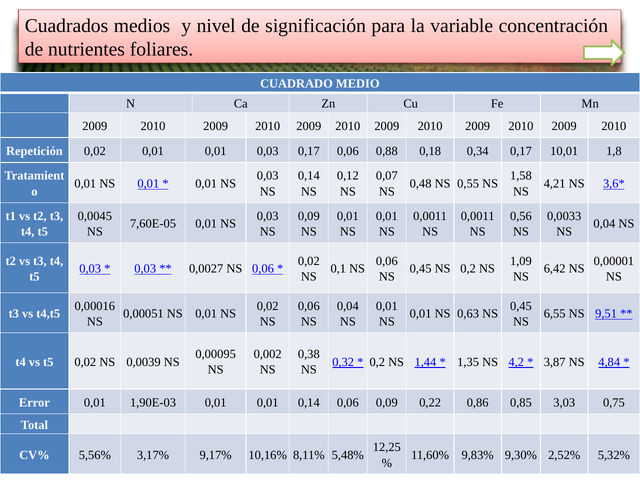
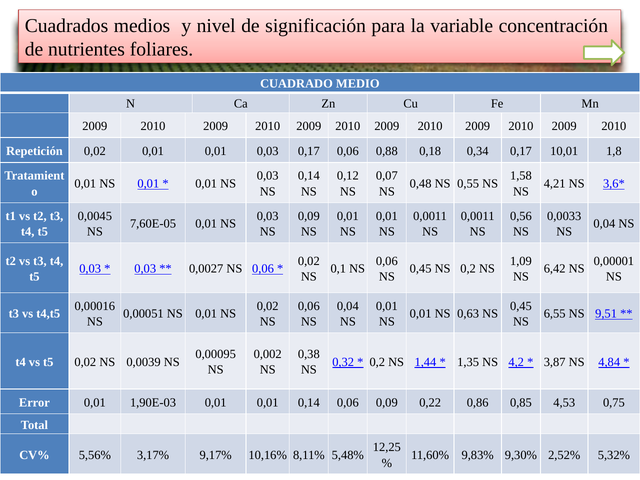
3,03: 3,03 -> 4,53
